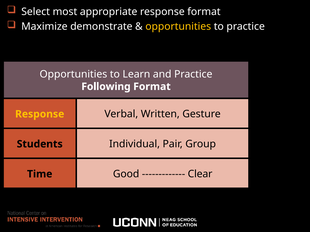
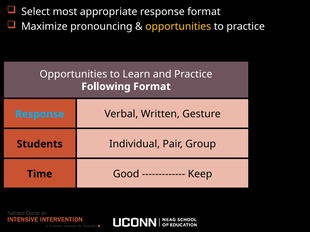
demonstrate: demonstrate -> pronouncing
Response at (40, 114) colour: yellow -> light blue
Clear: Clear -> Keep
